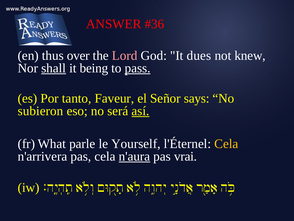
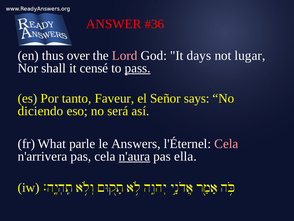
dues: dues -> days
knew: knew -> lugar
shall underline: present -> none
being: being -> censé
subieron: subieron -> diciendo
así underline: present -> none
Yourself: Yourself -> Answers
Cela at (226, 143) colour: yellow -> pink
vrai: vrai -> ella
